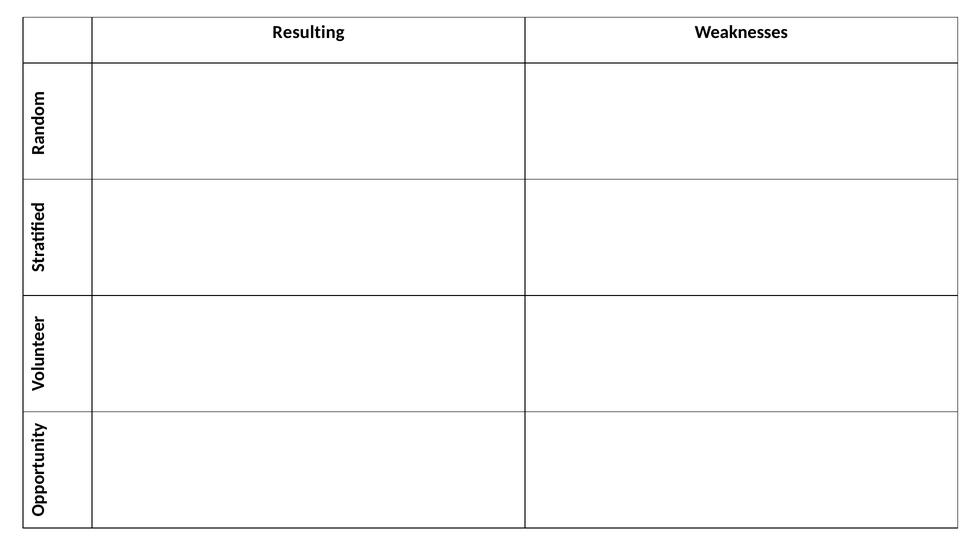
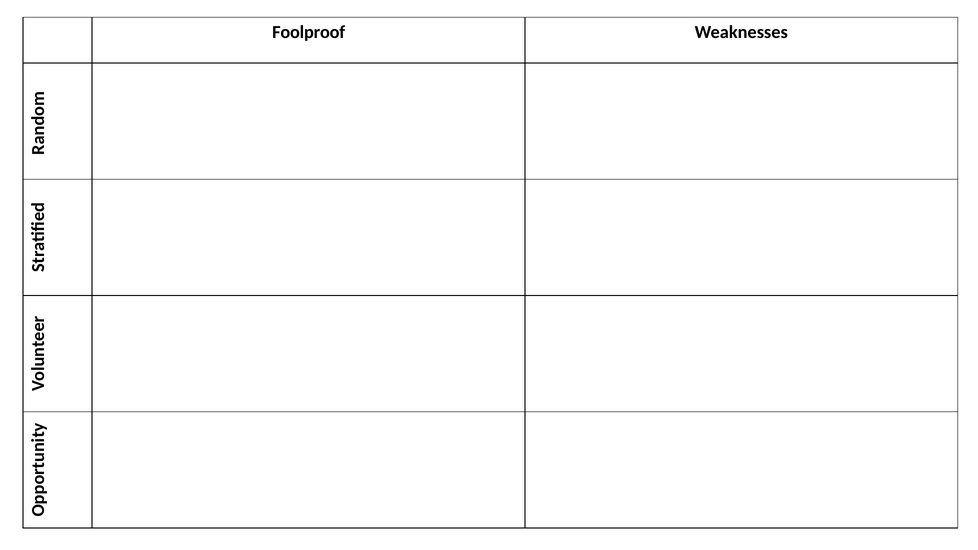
Resulting: Resulting -> Foolproof
